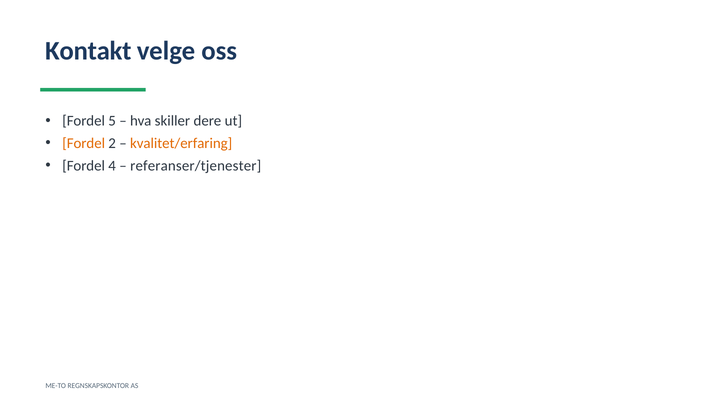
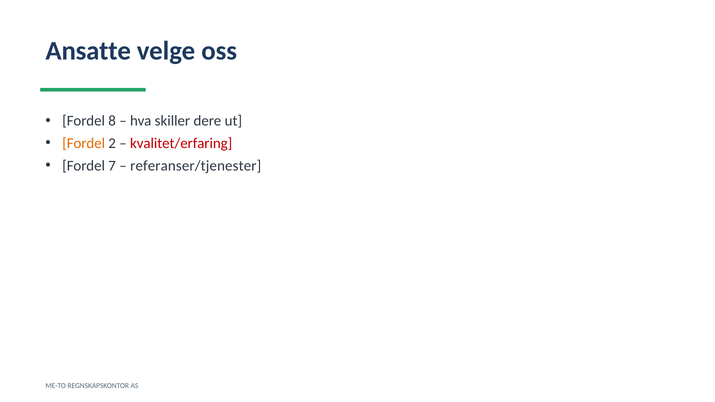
Kontakt: Kontakt -> Ansatte
5: 5 -> 8
kvalitet/erfaring colour: orange -> red
4: 4 -> 7
